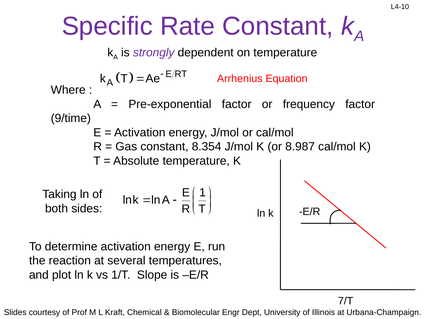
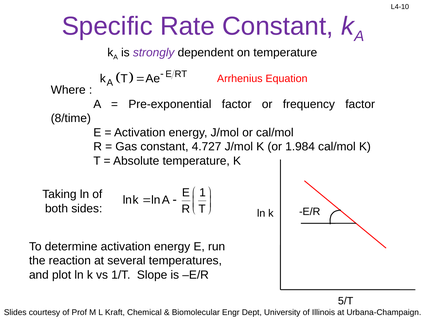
9/time: 9/time -> 8/time
8.354: 8.354 -> 4.727
8.987: 8.987 -> 1.984
7/T: 7/T -> 5/T
